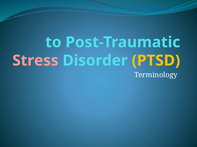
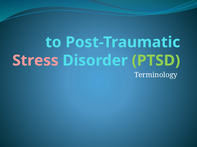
PTSD colour: yellow -> light green
